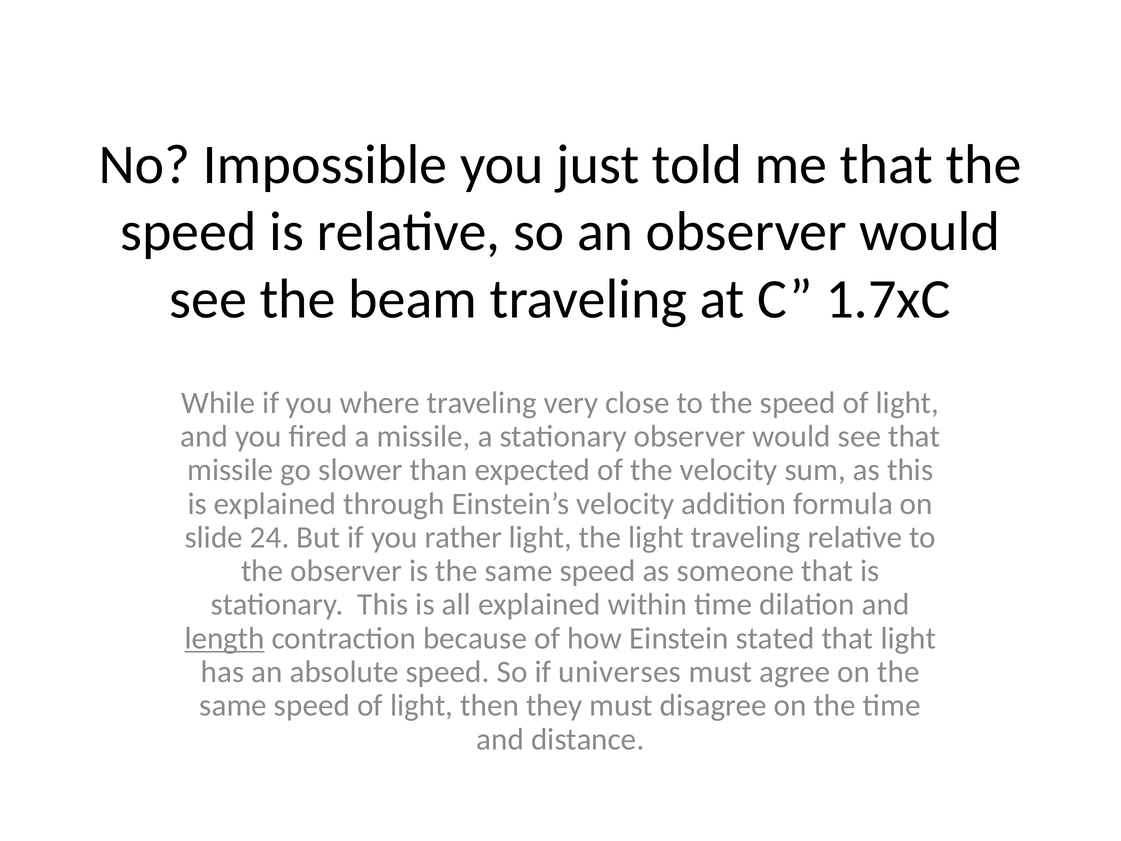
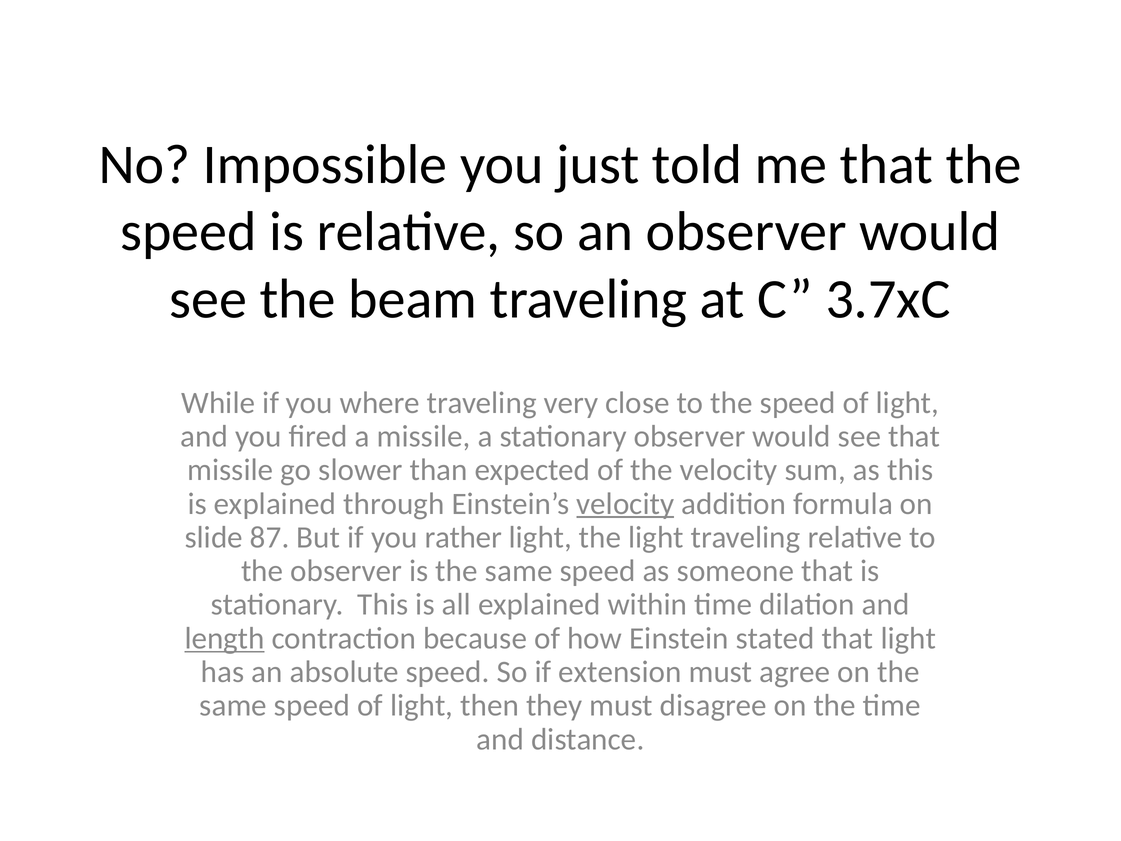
1.7xC: 1.7xC -> 3.7xC
velocity at (625, 504) underline: none -> present
24: 24 -> 87
universes: universes -> extension
